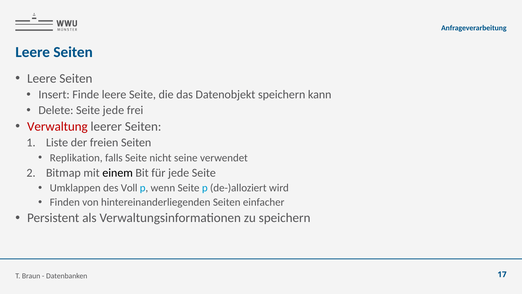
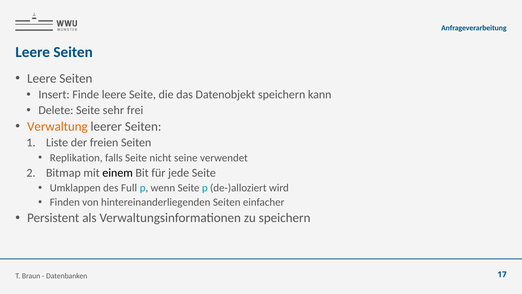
Seite jede: jede -> sehr
Verwaltung colour: red -> orange
Voll: Voll -> Full
